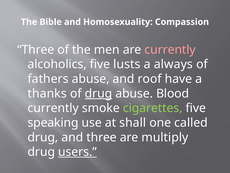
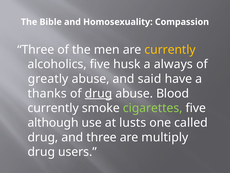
currently at (170, 50) colour: pink -> yellow
lusts: lusts -> husk
fathers: fathers -> greatly
roof: roof -> said
speaking: speaking -> although
shall: shall -> lusts
users underline: present -> none
